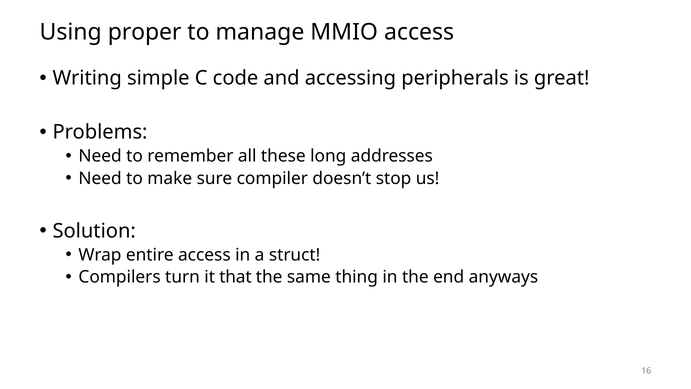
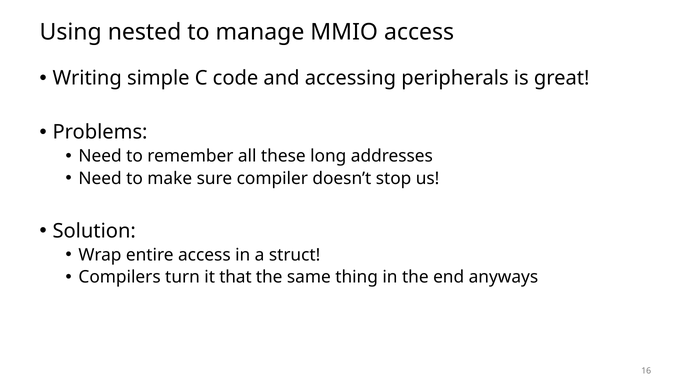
proper: proper -> nested
